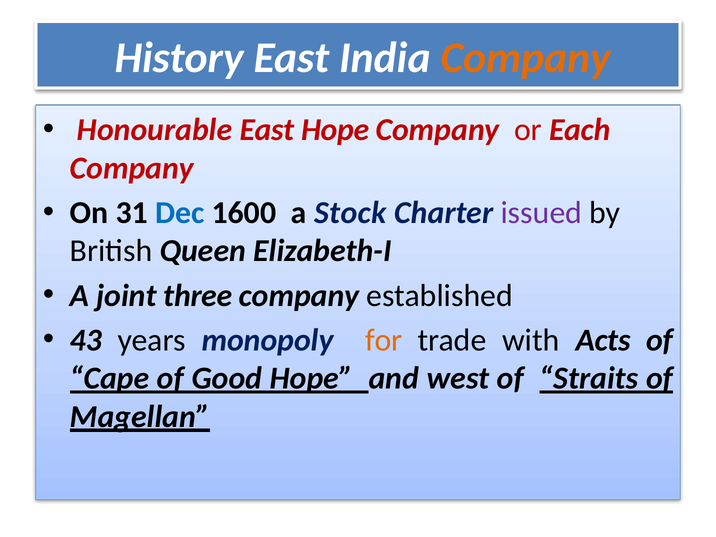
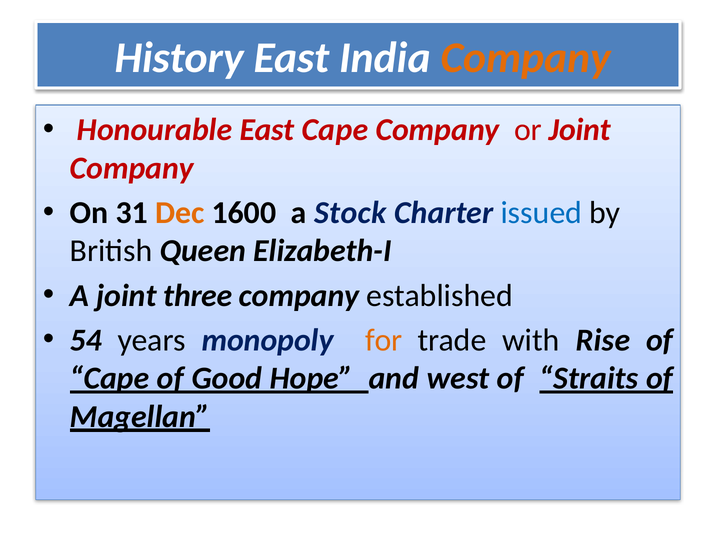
East Hope: Hope -> Cape
or Each: Each -> Joint
Dec colour: blue -> orange
issued colour: purple -> blue
43: 43 -> 54
Acts: Acts -> Rise
